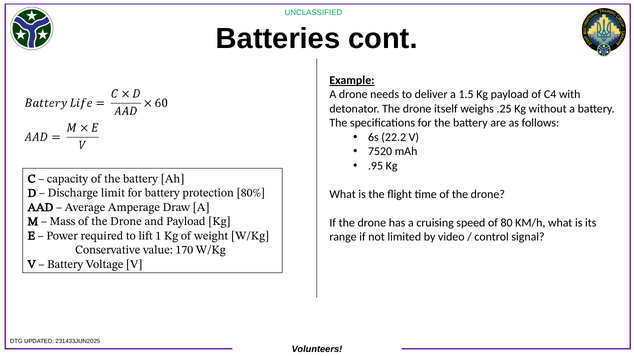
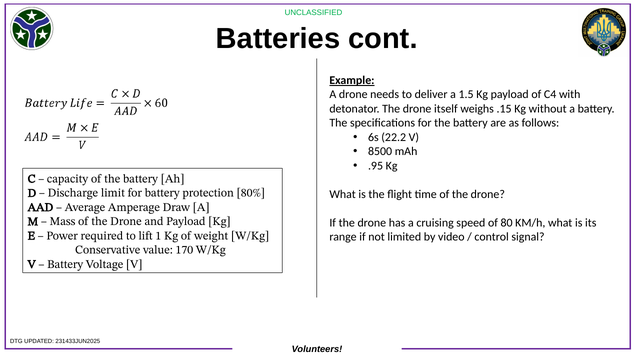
.25: .25 -> .15
7520: 7520 -> 8500
